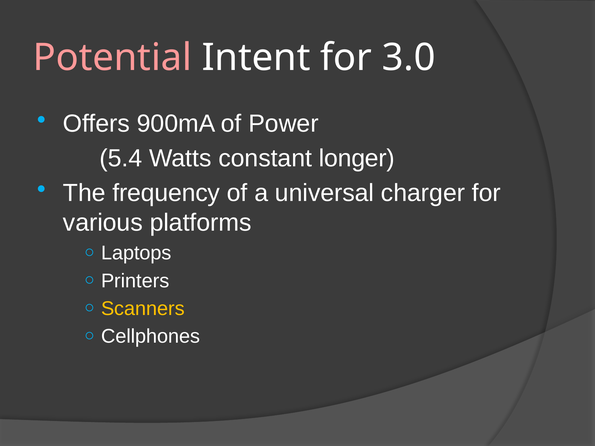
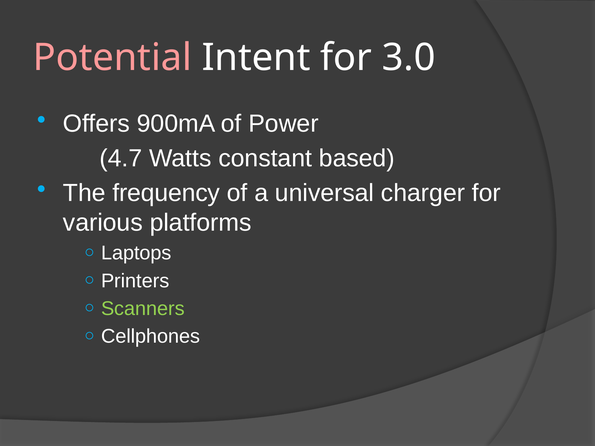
5.4: 5.4 -> 4.7
longer: longer -> based
Scanners colour: yellow -> light green
